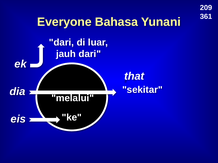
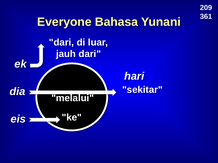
that: that -> hari
